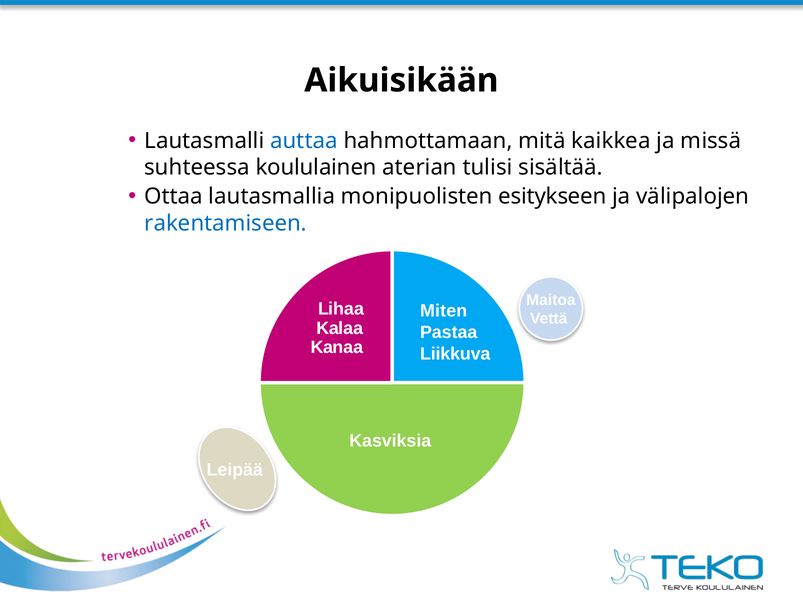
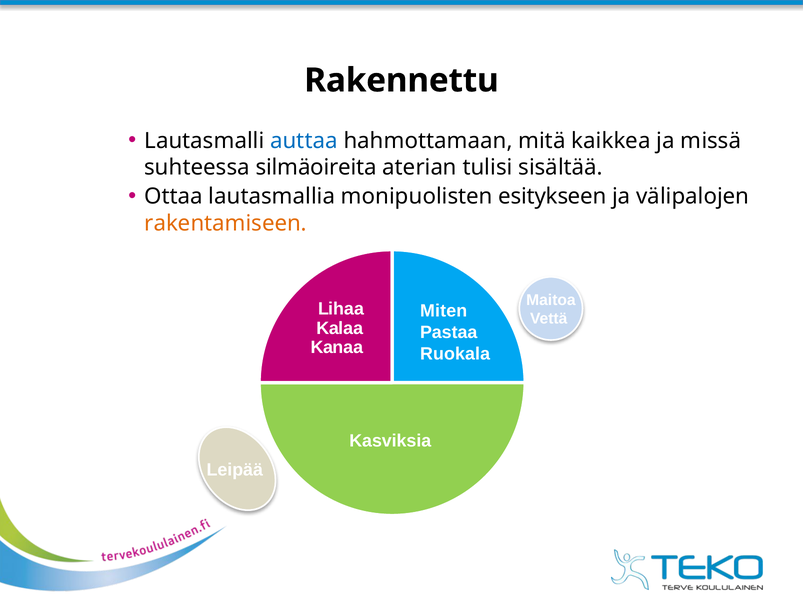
Aikuisikään: Aikuisikään -> Rakennettu
koululainen: koululainen -> silmäoireita
rakentamiseen colour: blue -> orange
Liikkuva: Liikkuva -> Ruokala
